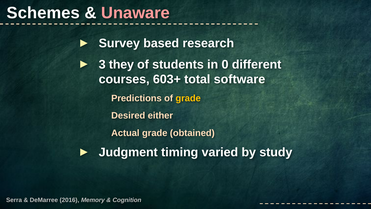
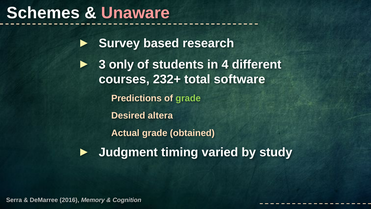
they: they -> only
0: 0 -> 4
603+: 603+ -> 232+
grade at (188, 98) colour: yellow -> light green
either: either -> altera
